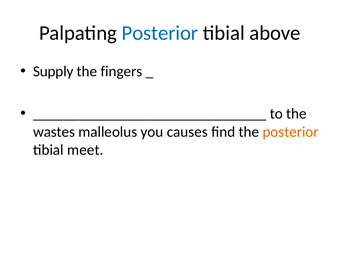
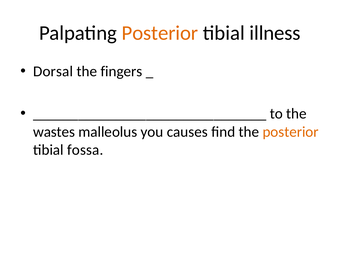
Posterior at (160, 33) colour: blue -> orange
above: above -> illness
Supply: Supply -> Dorsal
meet: meet -> fossa
